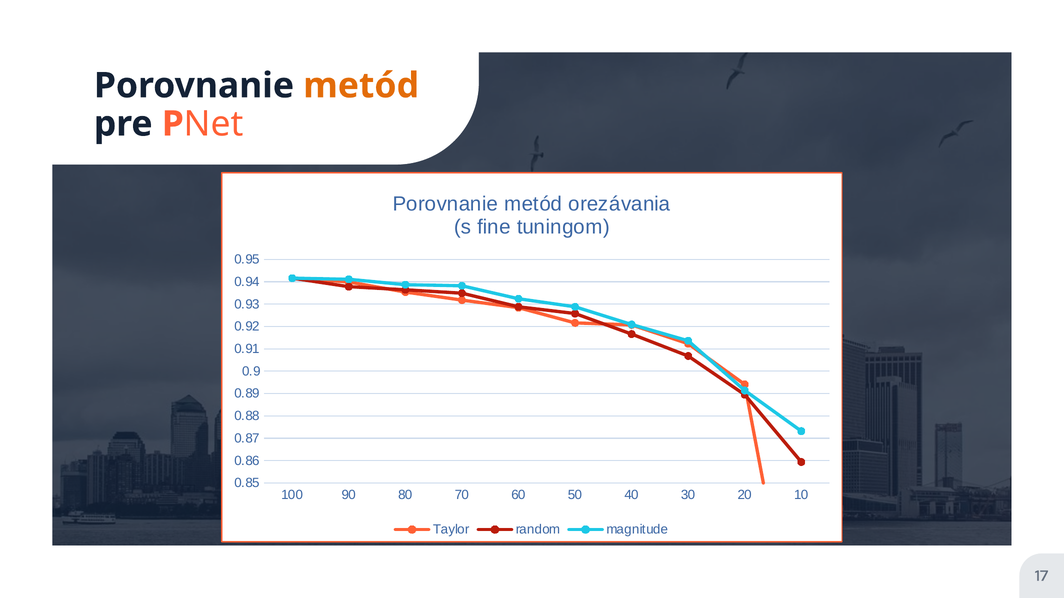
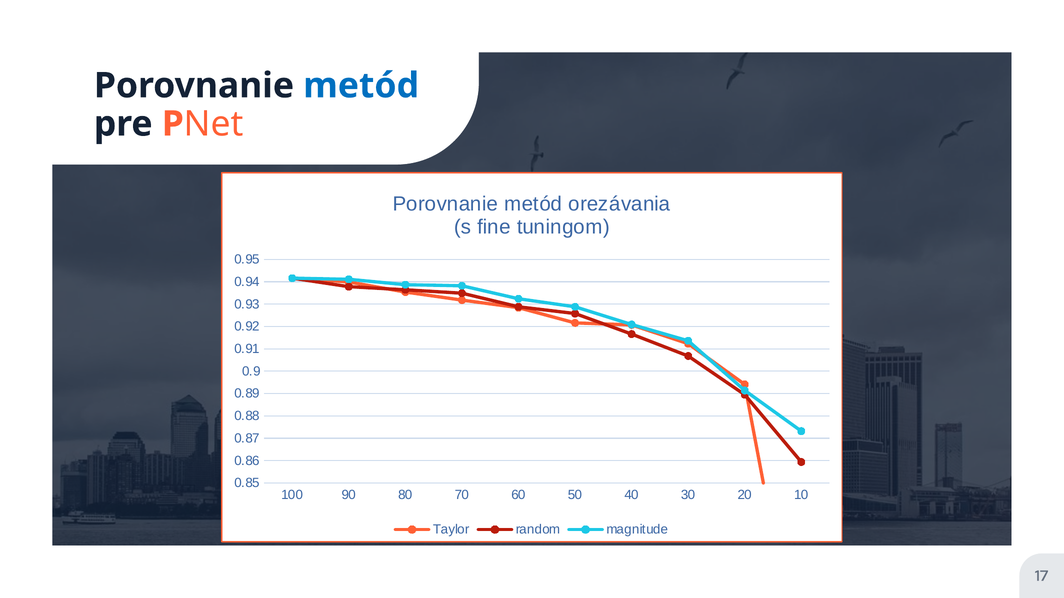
metód at (361, 86) colour: orange -> blue
